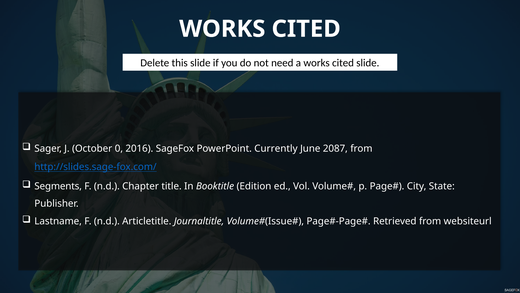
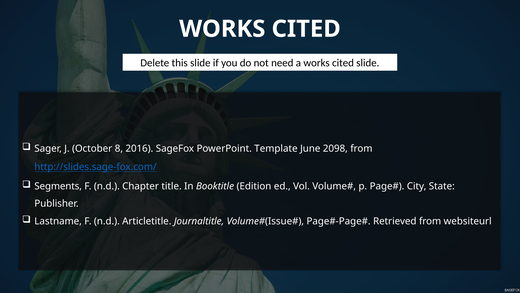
0: 0 -> 8
Currently: Currently -> Template
2087: 2087 -> 2098
